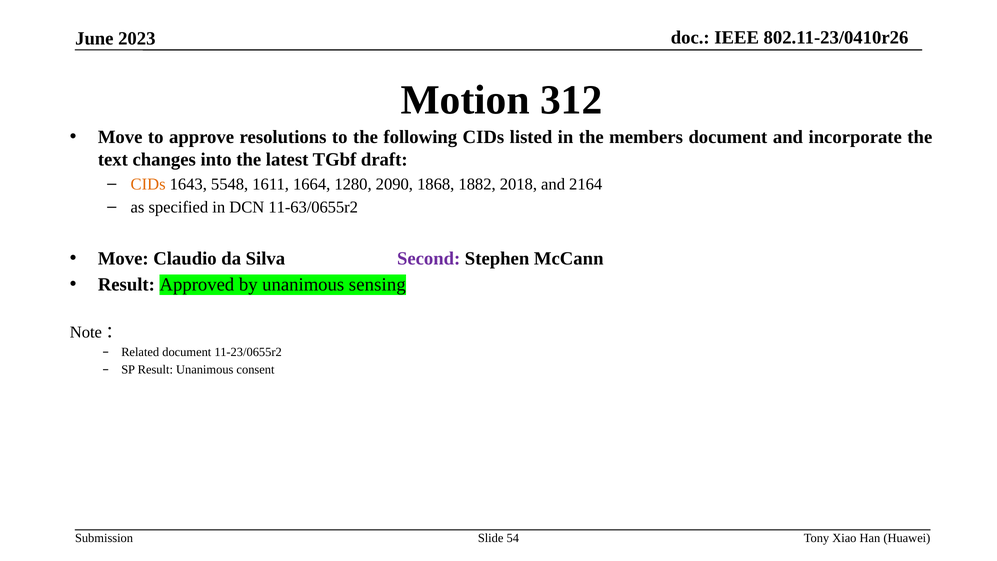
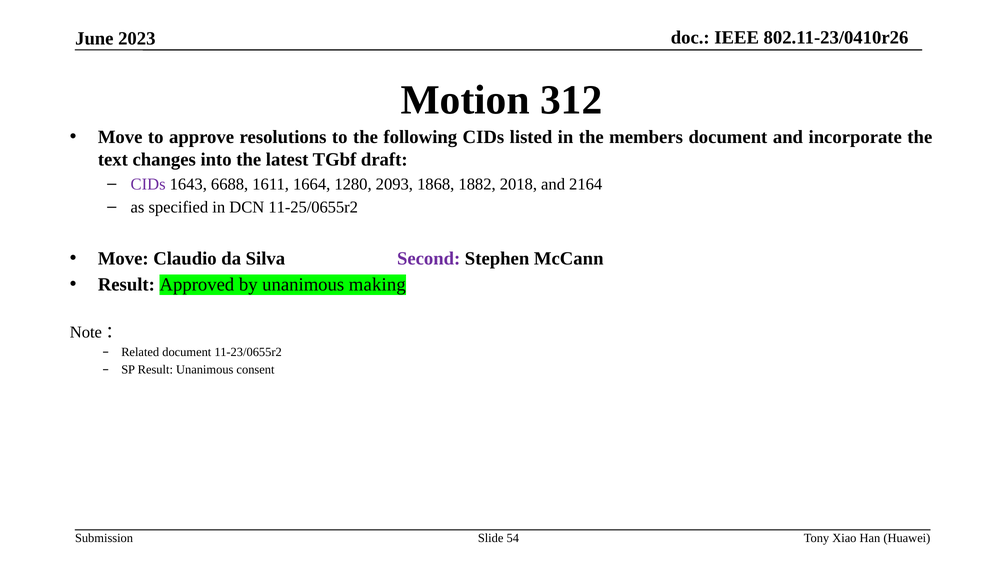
CIDs at (148, 184) colour: orange -> purple
5548: 5548 -> 6688
2090: 2090 -> 2093
11-63/0655r2: 11-63/0655r2 -> 11-25/0655r2
sensing: sensing -> making
